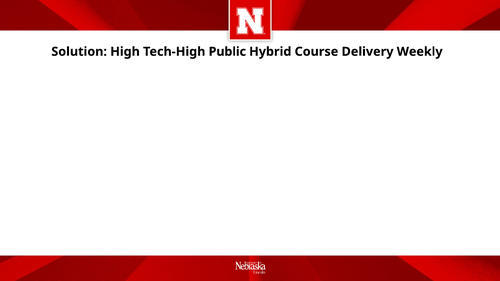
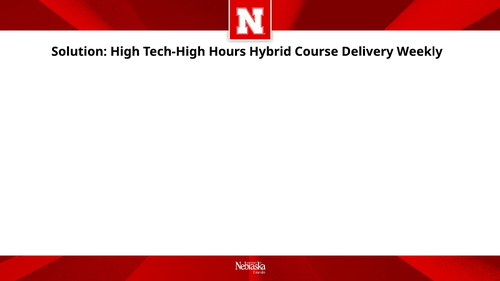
Public: Public -> Hours
